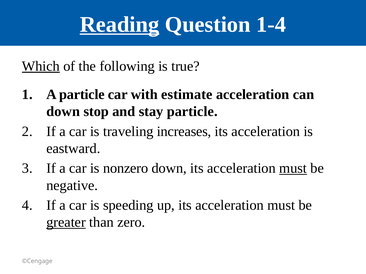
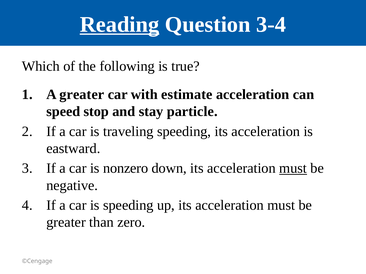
1-4: 1-4 -> 3-4
Which underline: present -> none
A particle: particle -> greater
down at (63, 112): down -> speed
traveling increases: increases -> speeding
greater at (66, 223) underline: present -> none
